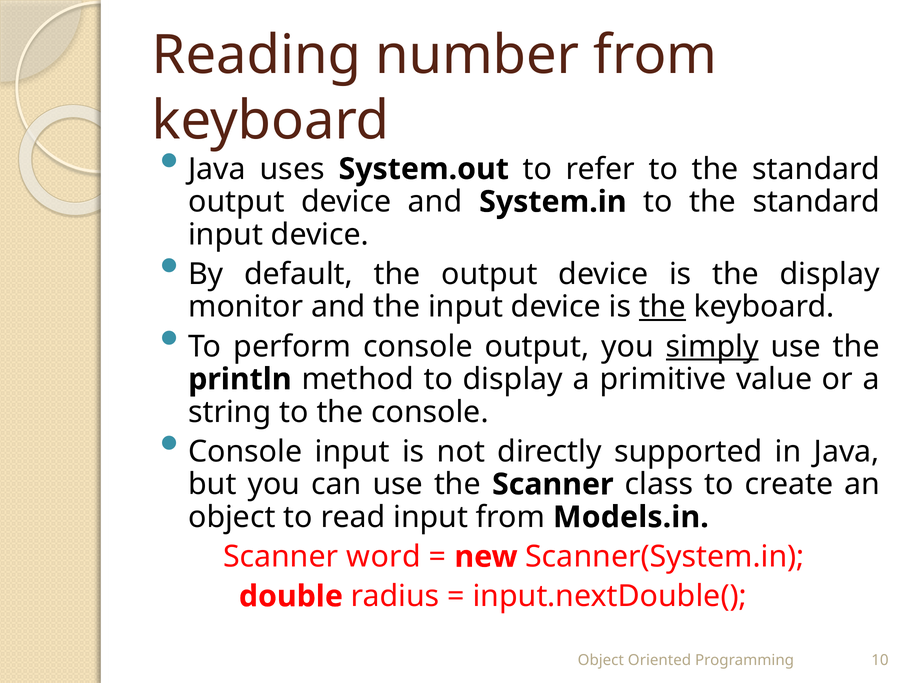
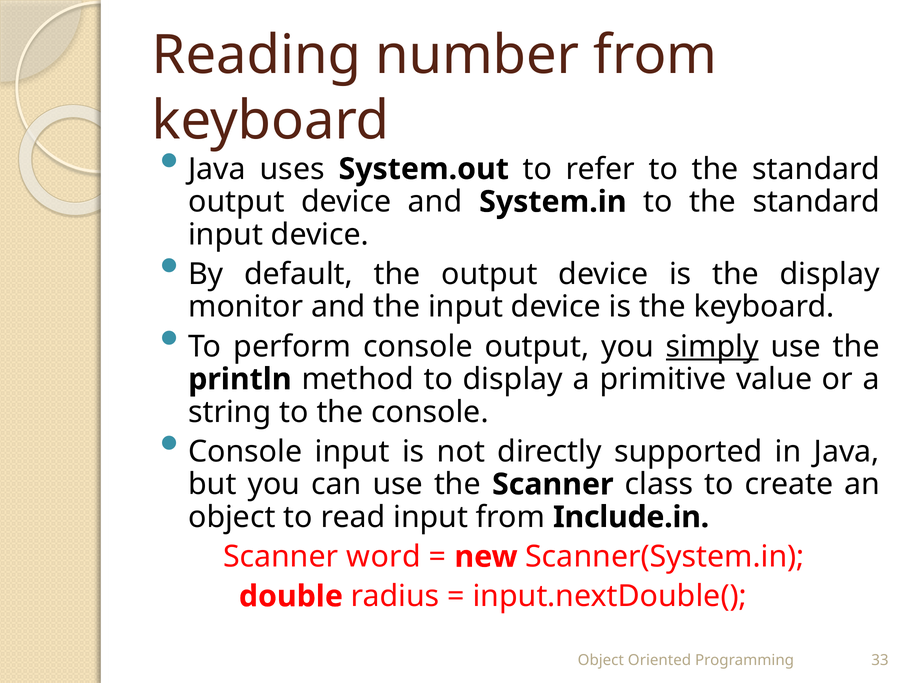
the at (662, 307) underline: present -> none
Models.in: Models.in -> Include.in
10: 10 -> 33
